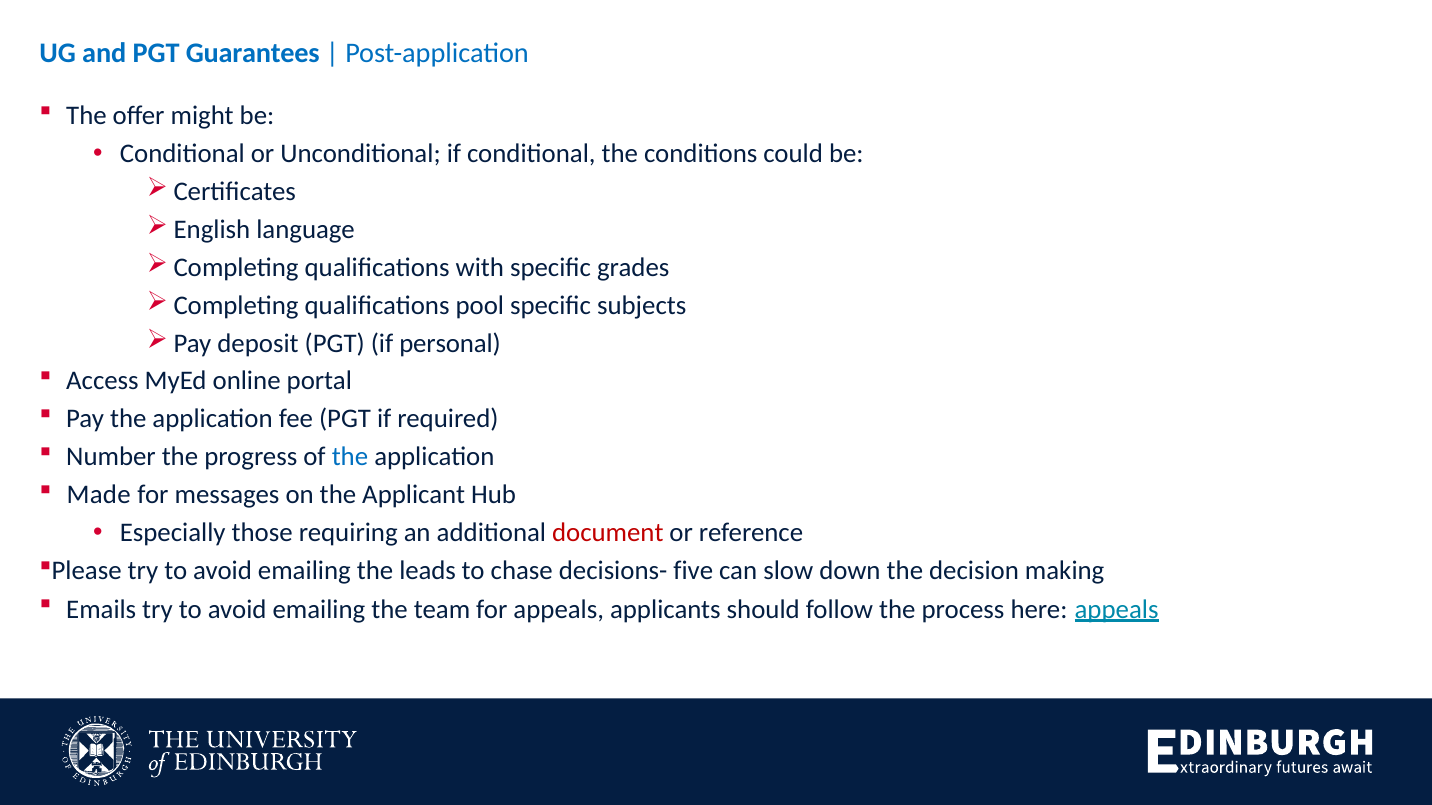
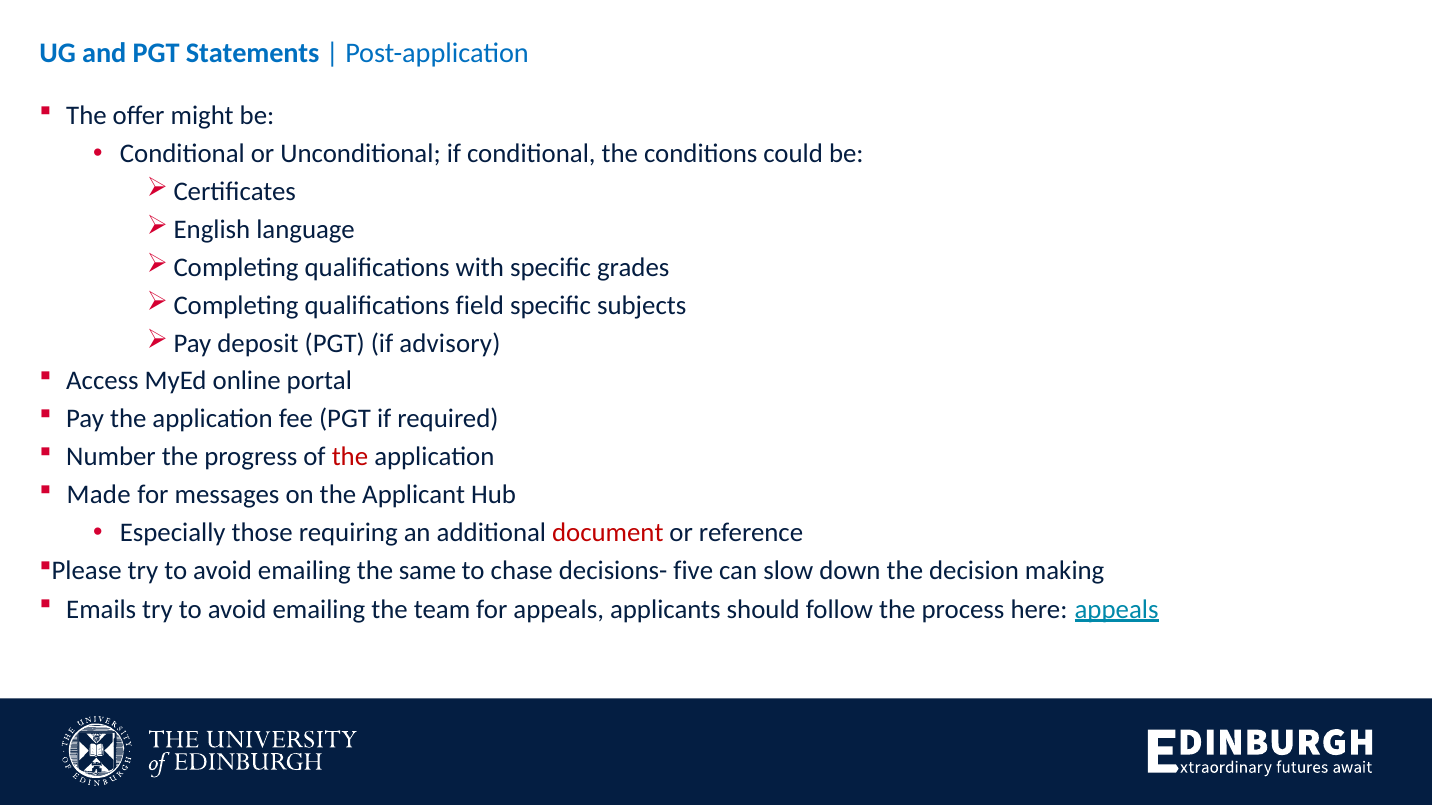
Guarantees: Guarantees -> Statements
pool: pool -> field
personal: personal -> advisory
the at (350, 457) colour: blue -> red
leads: leads -> same
